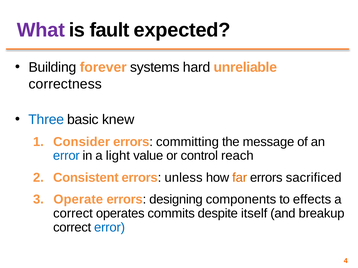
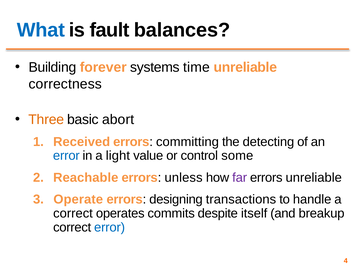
What colour: purple -> blue
expected: expected -> balances
hard: hard -> time
Three colour: blue -> orange
knew: knew -> abort
Consider: Consider -> Received
message: message -> detecting
reach: reach -> some
Consistent: Consistent -> Reachable
far colour: orange -> purple
errors sacrificed: sacrificed -> unreliable
components: components -> transactions
effects: effects -> handle
